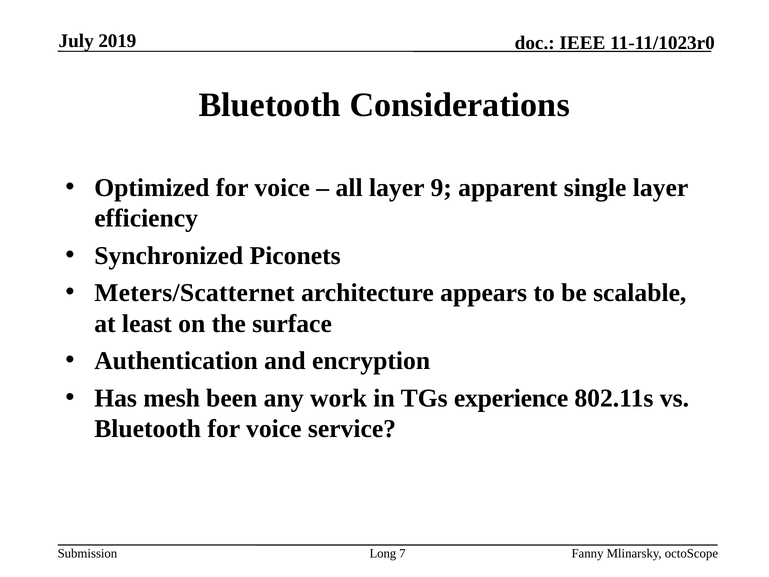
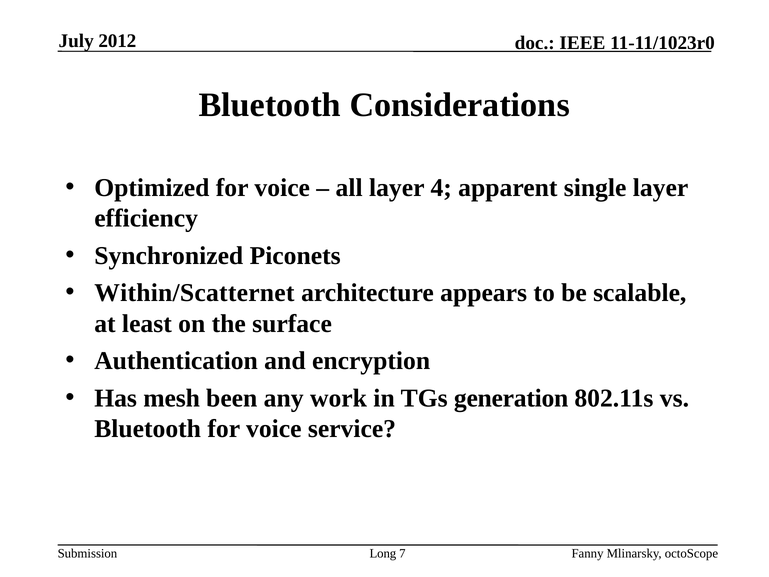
2019: 2019 -> 2012
9: 9 -> 4
Meters/Scatternet: Meters/Scatternet -> Within/Scatternet
experience: experience -> generation
